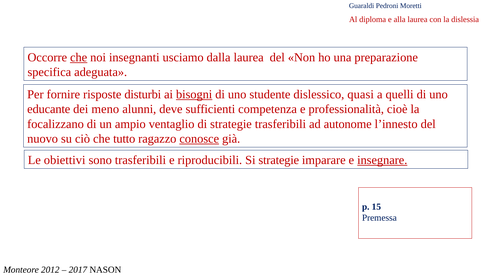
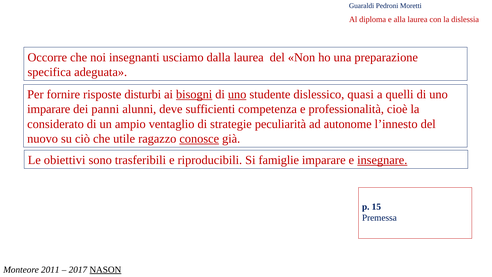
che at (79, 57) underline: present -> none
uno at (237, 94) underline: none -> present
educante at (49, 109): educante -> imparare
meno: meno -> panni
focalizzano: focalizzano -> considerato
strategie trasferibili: trasferibili -> peculiarità
tutto: tutto -> utile
Si strategie: strategie -> famiglie
2012: 2012 -> 2011
NASON underline: none -> present
